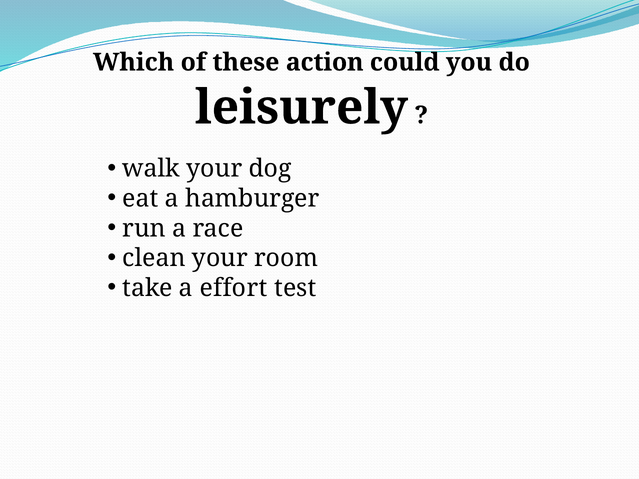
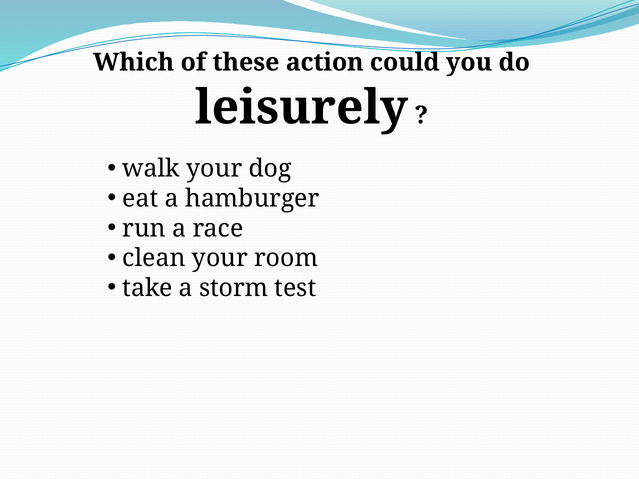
effort: effort -> storm
